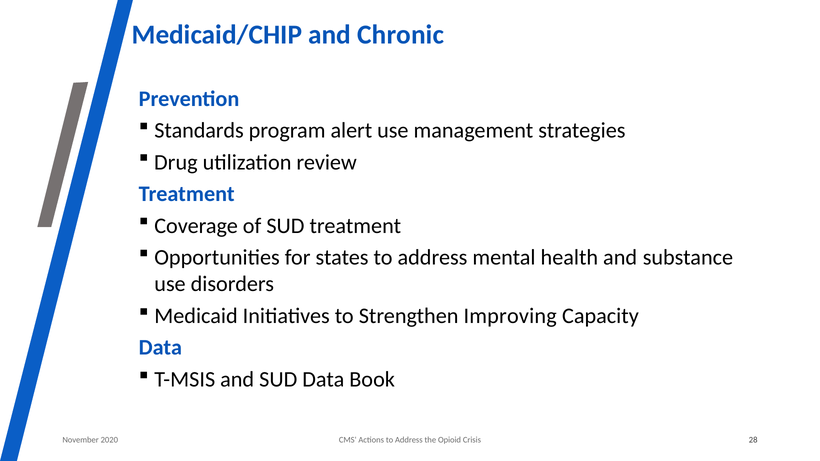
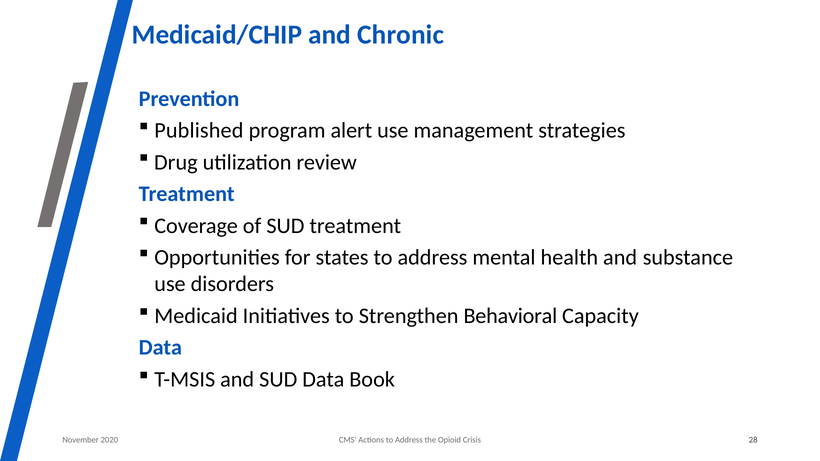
Standards: Standards -> Published
Improving: Improving -> Behavioral
